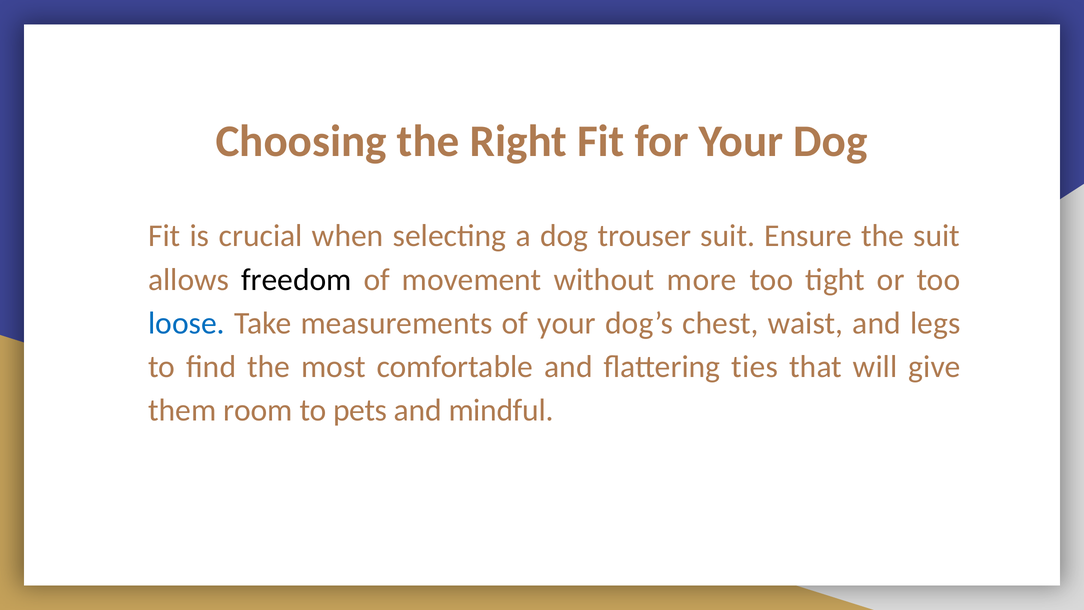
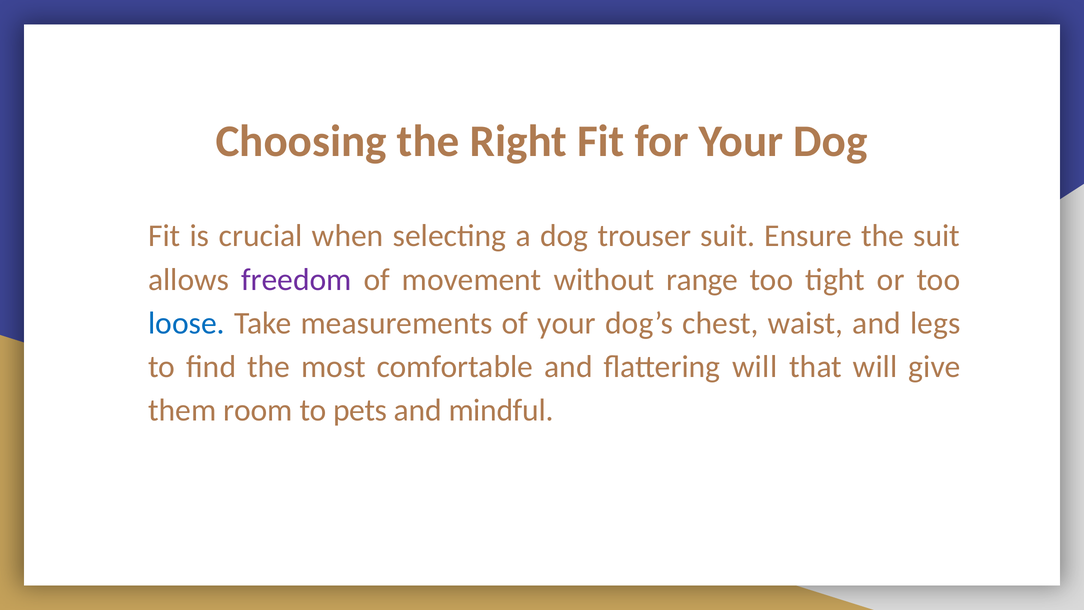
freedom colour: black -> purple
more: more -> range
flattering ties: ties -> will
